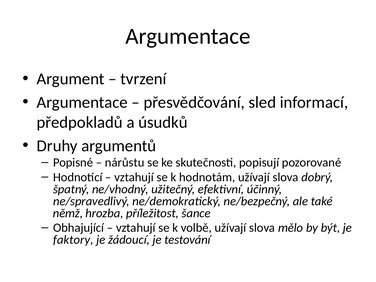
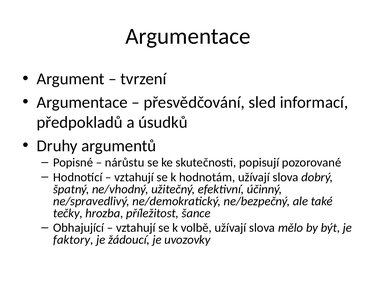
němž: němž -> tečky
testování: testování -> uvozovky
